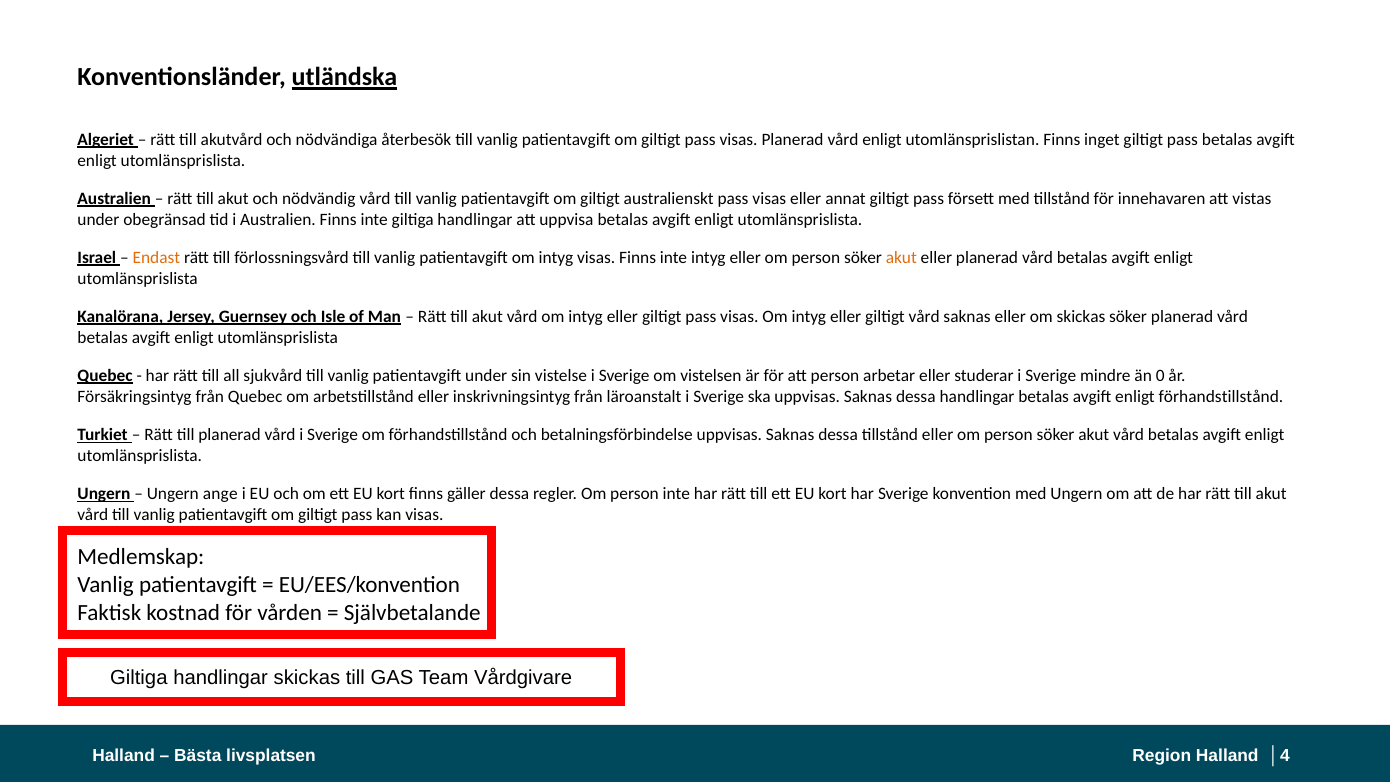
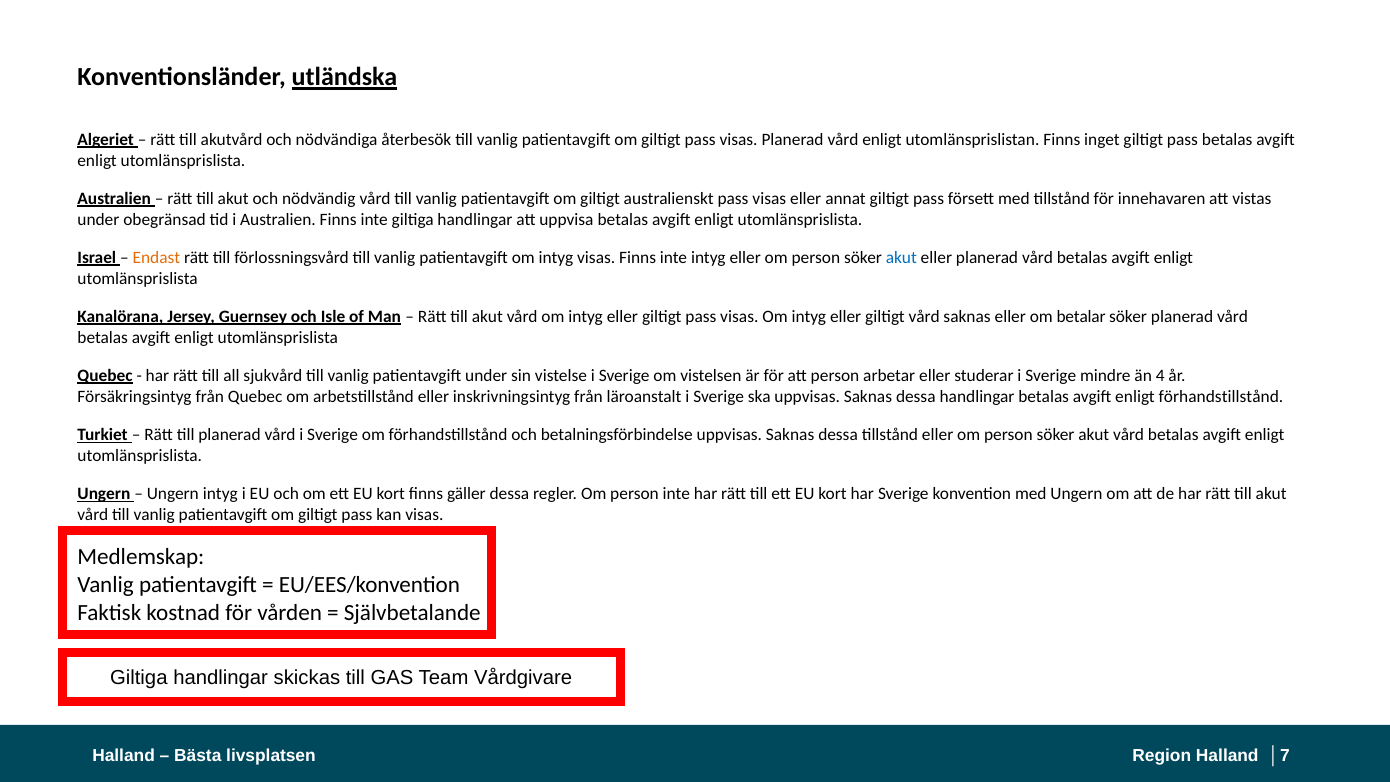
akut at (901, 258) colour: orange -> blue
om skickas: skickas -> betalar
0: 0 -> 4
Ungern ange: ange -> intyg
4: 4 -> 7
